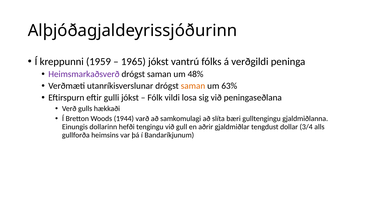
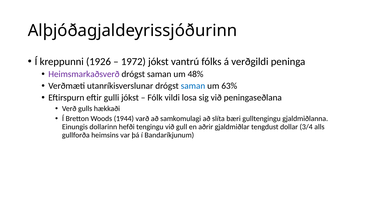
1959: 1959 -> 1926
1965: 1965 -> 1972
saman at (193, 86) colour: orange -> blue
